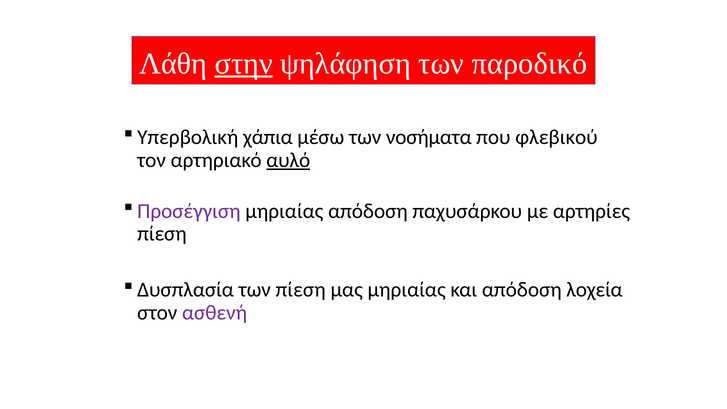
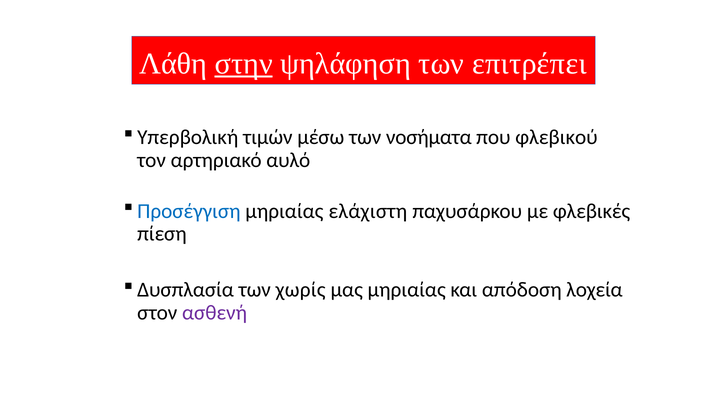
παροδικό: παροδικό -> επιτρέπει
χάπια: χάπια -> τιμών
αυλό underline: present -> none
Προσέγγιση colour: purple -> blue
μηριαίας απόδοση: απόδοση -> ελάχιστη
αρτηρίες: αρτηρίες -> φλεβικές
των πίεση: πίεση -> χωρίς
